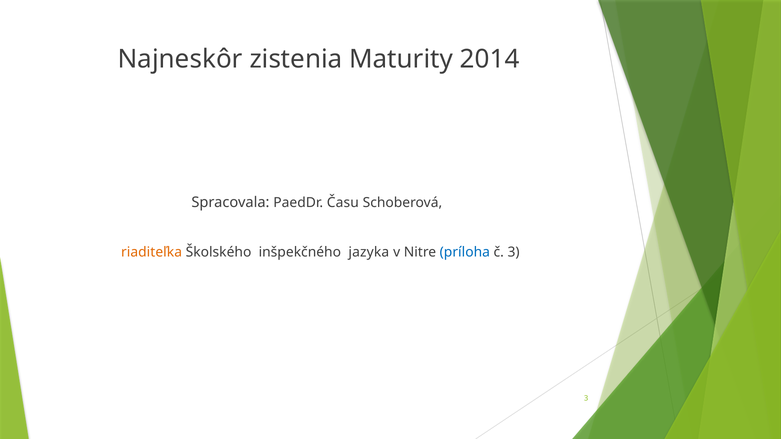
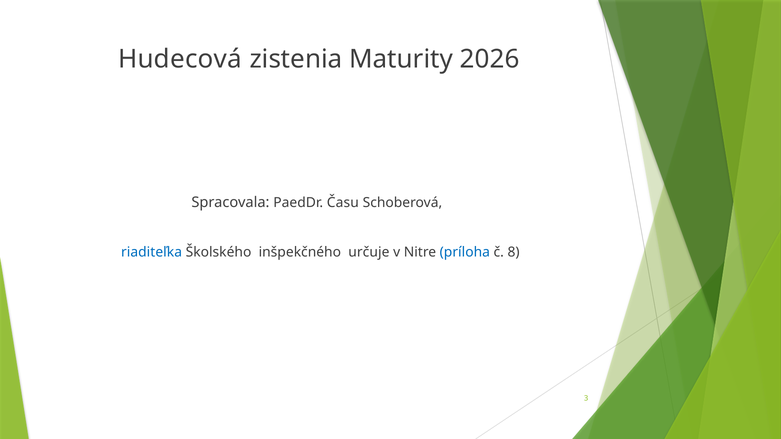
Najneskôr: Najneskôr -> Hudecová
2014: 2014 -> 2026
riaditeľka colour: orange -> blue
jazyka: jazyka -> určuje
č 3: 3 -> 8
